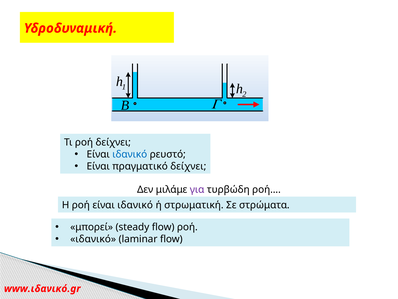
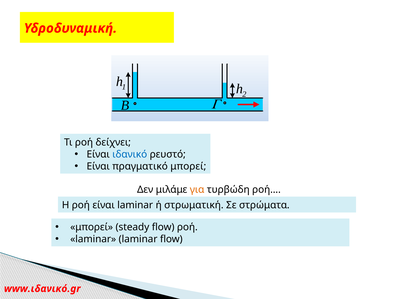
πραγματικό δείχνει: δείχνει -> μπορεί
για colour: purple -> orange
ροή είναι ιδανικό: ιδανικό -> laminar
ιδανικό at (93, 239): ιδανικό -> laminar
